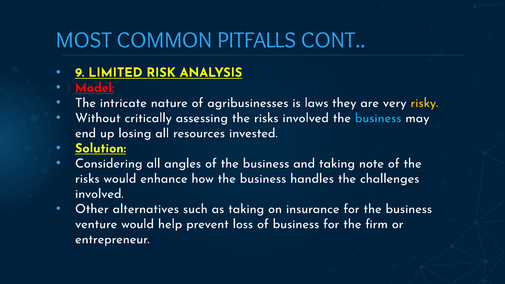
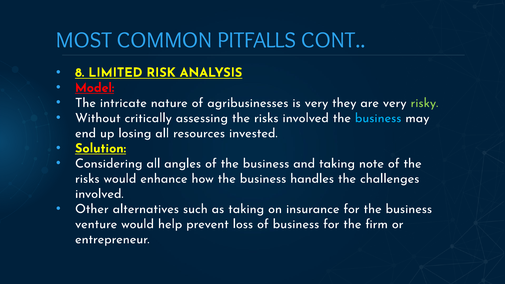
9: 9 -> 8
is laws: laws -> very
risky colour: yellow -> light green
